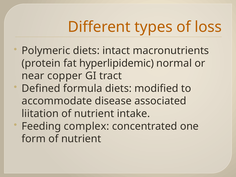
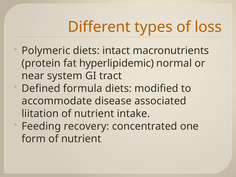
copper: copper -> system
complex: complex -> recovery
